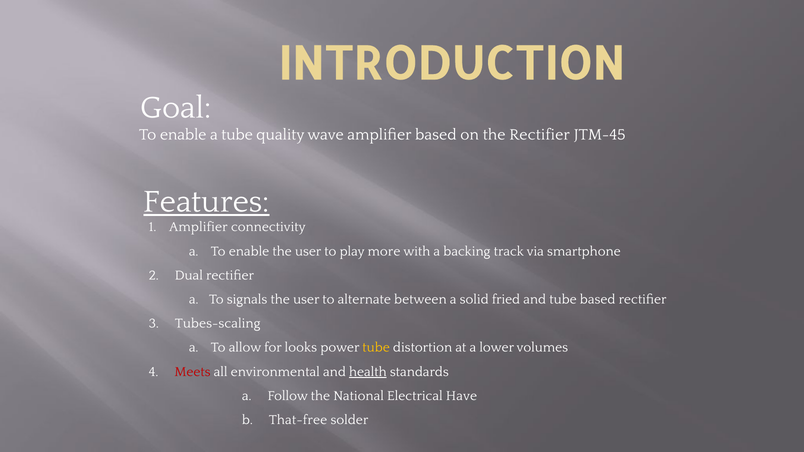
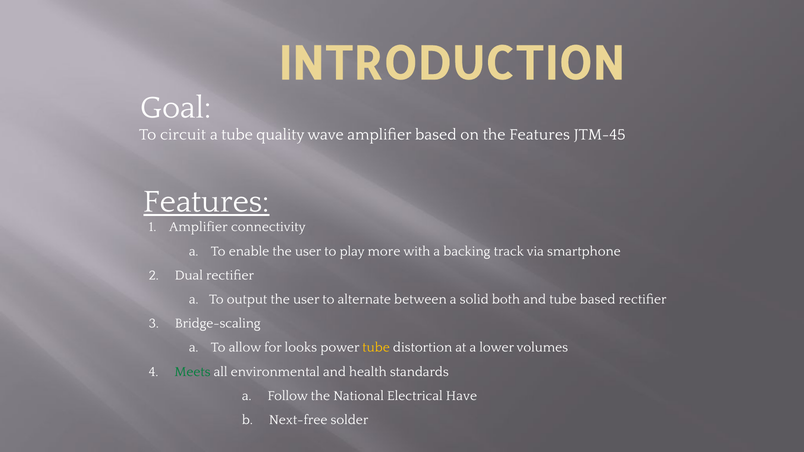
enable at (183, 135): enable -> circuit
the Rectifier: Rectifier -> Features
signals: signals -> output
fried: fried -> both
Tubes-scaling: Tubes-scaling -> Bridge-scaling
Meets colour: red -> green
health underline: present -> none
That-free: That-free -> Next-free
